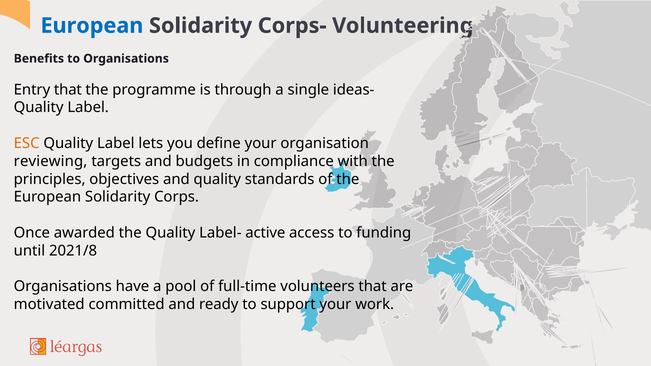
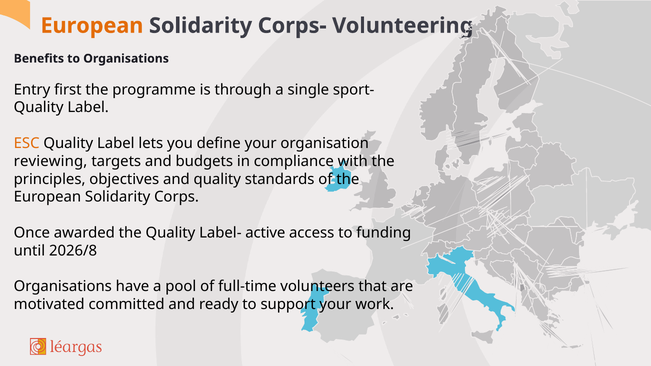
European at (92, 26) colour: blue -> orange
Entry that: that -> first
ideas-: ideas- -> sport-
2021/8: 2021/8 -> 2026/8
